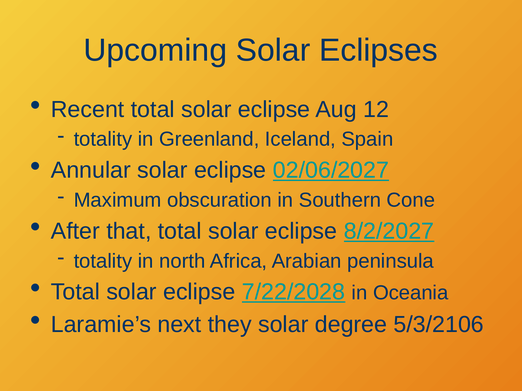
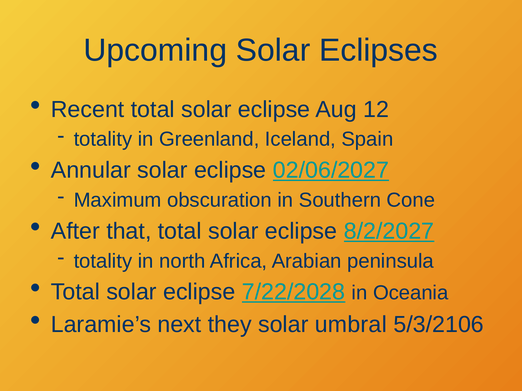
degree: degree -> umbral
